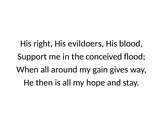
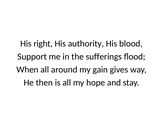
evildoers: evildoers -> authority
conceived: conceived -> sufferings
